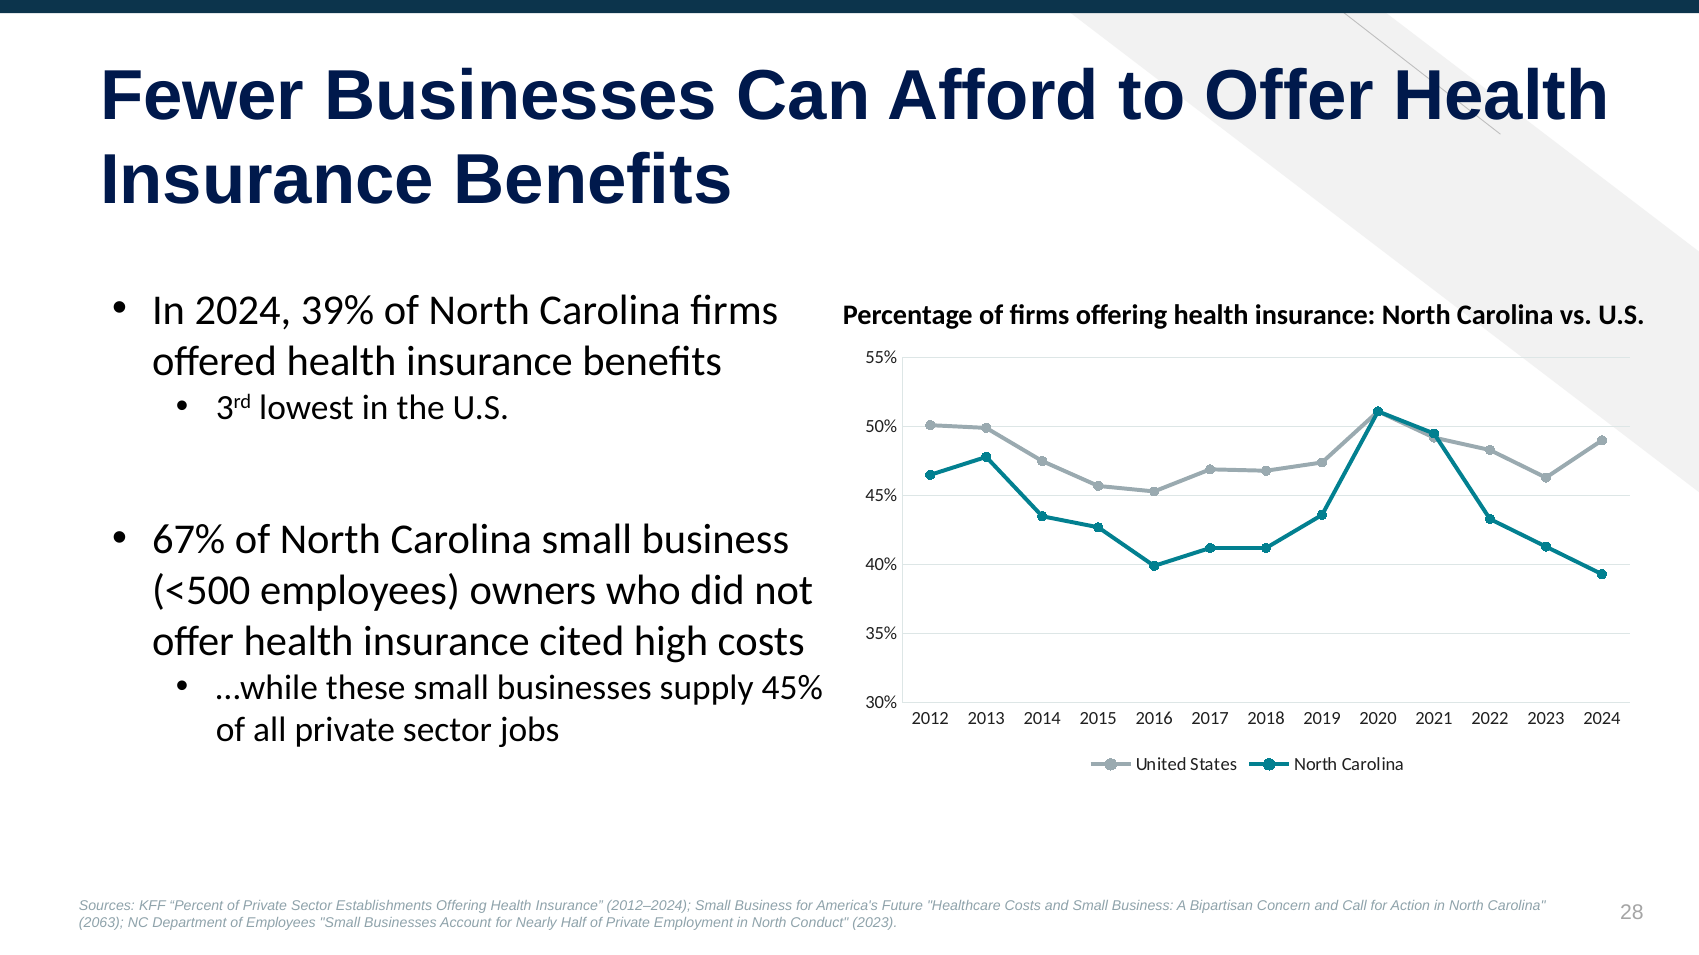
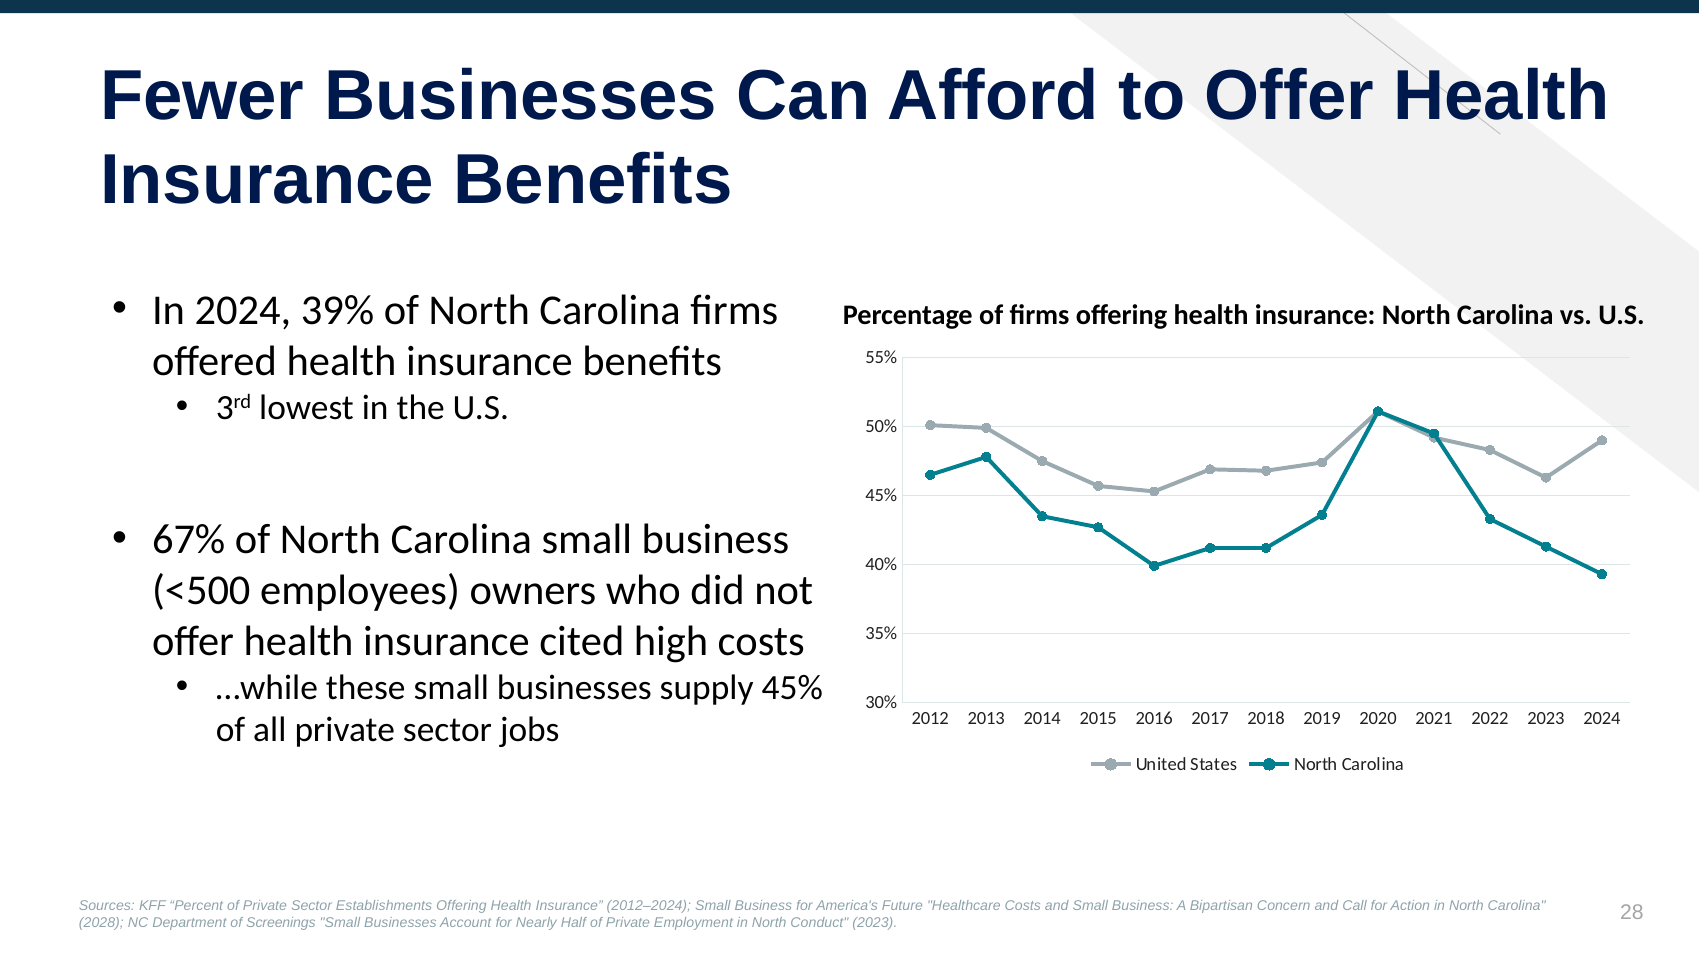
2063: 2063 -> 2028
of Employees: Employees -> Screenings
